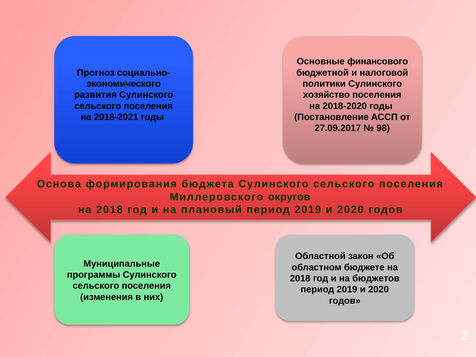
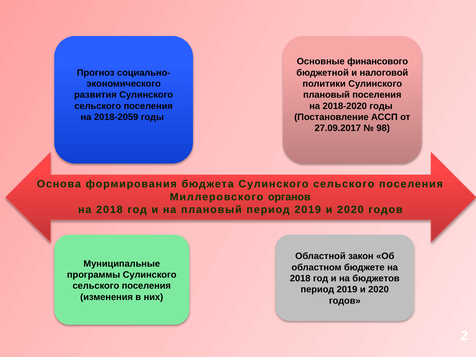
хозяйство at (326, 95): хозяйство -> плановый
2018-2021: 2018-2021 -> 2018-2059
округов: округов -> органов
